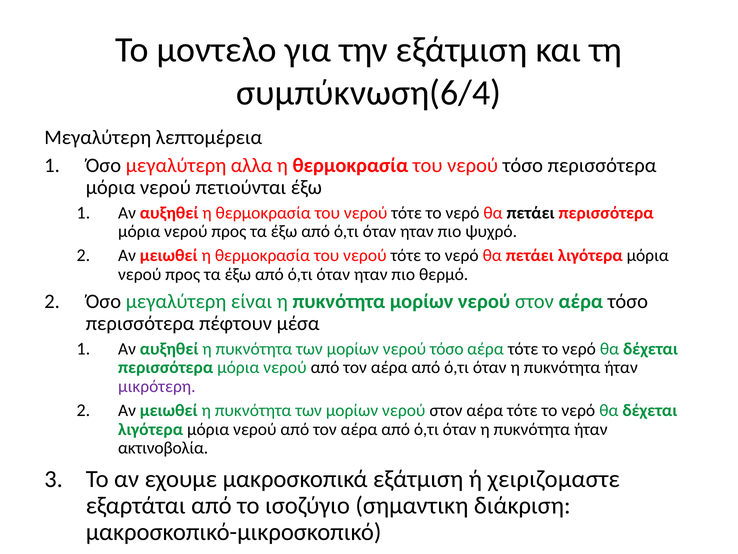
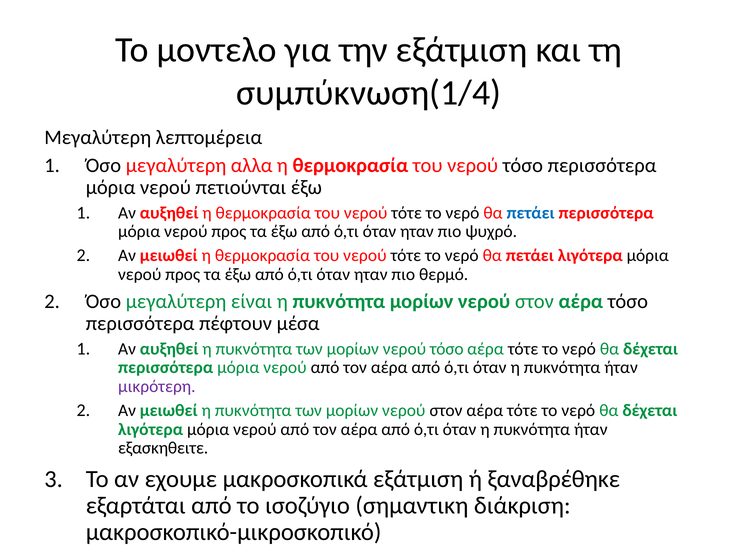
συμπύκνωση(6/4: συμπύκνωση(6/4 -> συμπύκνωση(1/4
πετάει at (531, 213) colour: black -> blue
ακτινοβολία: ακτινοβολία -> εξασκηθειτε
χειριζομαστε: χειριζομαστε -> ξαναβρέθηκε
